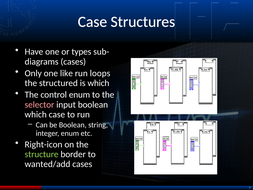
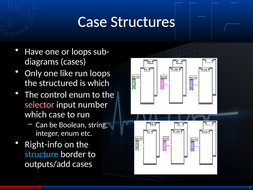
or types: types -> loops
input boolean: boolean -> number
Right-icon: Right-icon -> Right-info
structure colour: light green -> light blue
wanted/add: wanted/add -> outputs/add
